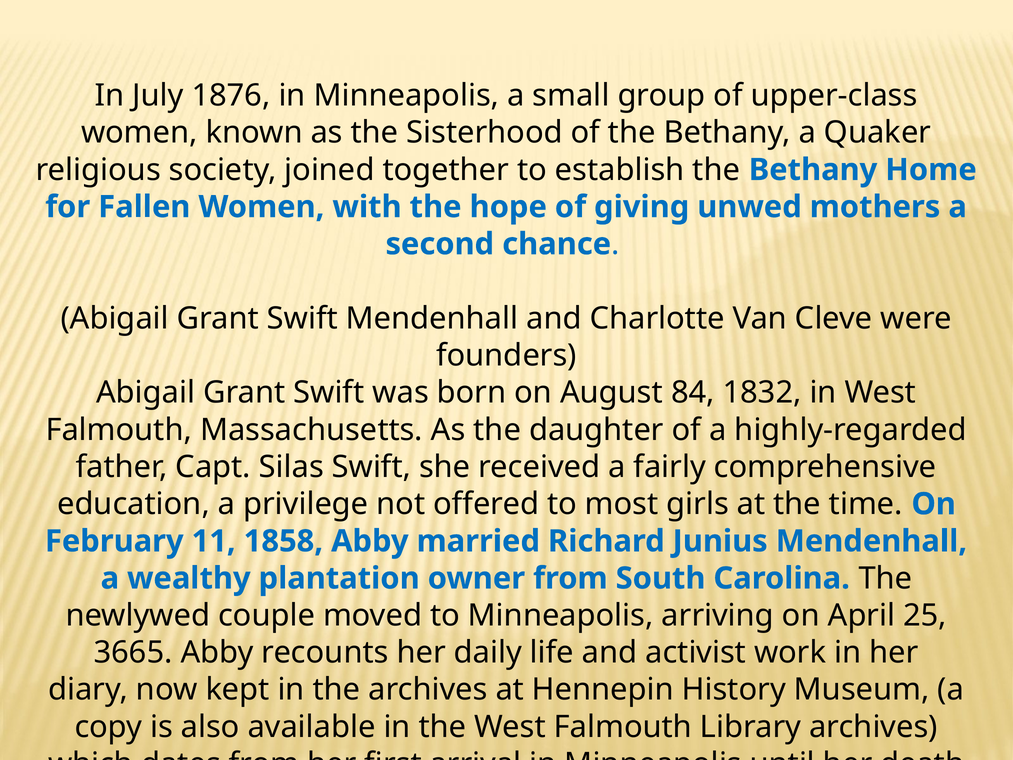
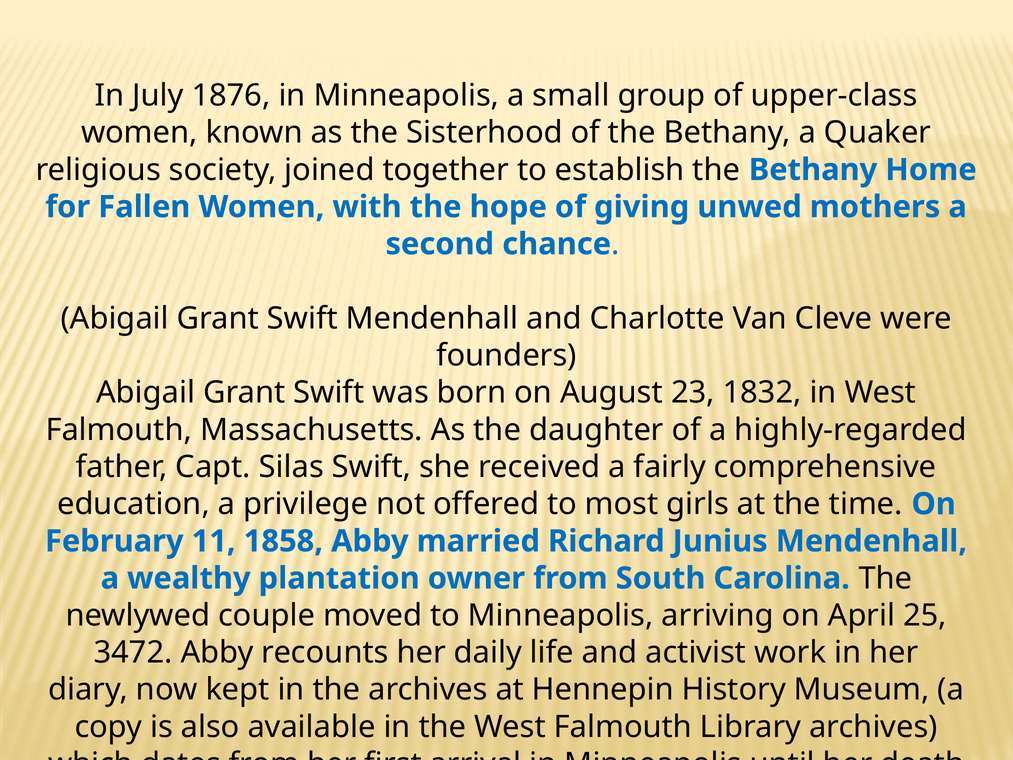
August 84: 84 -> 23
3665: 3665 -> 3472
